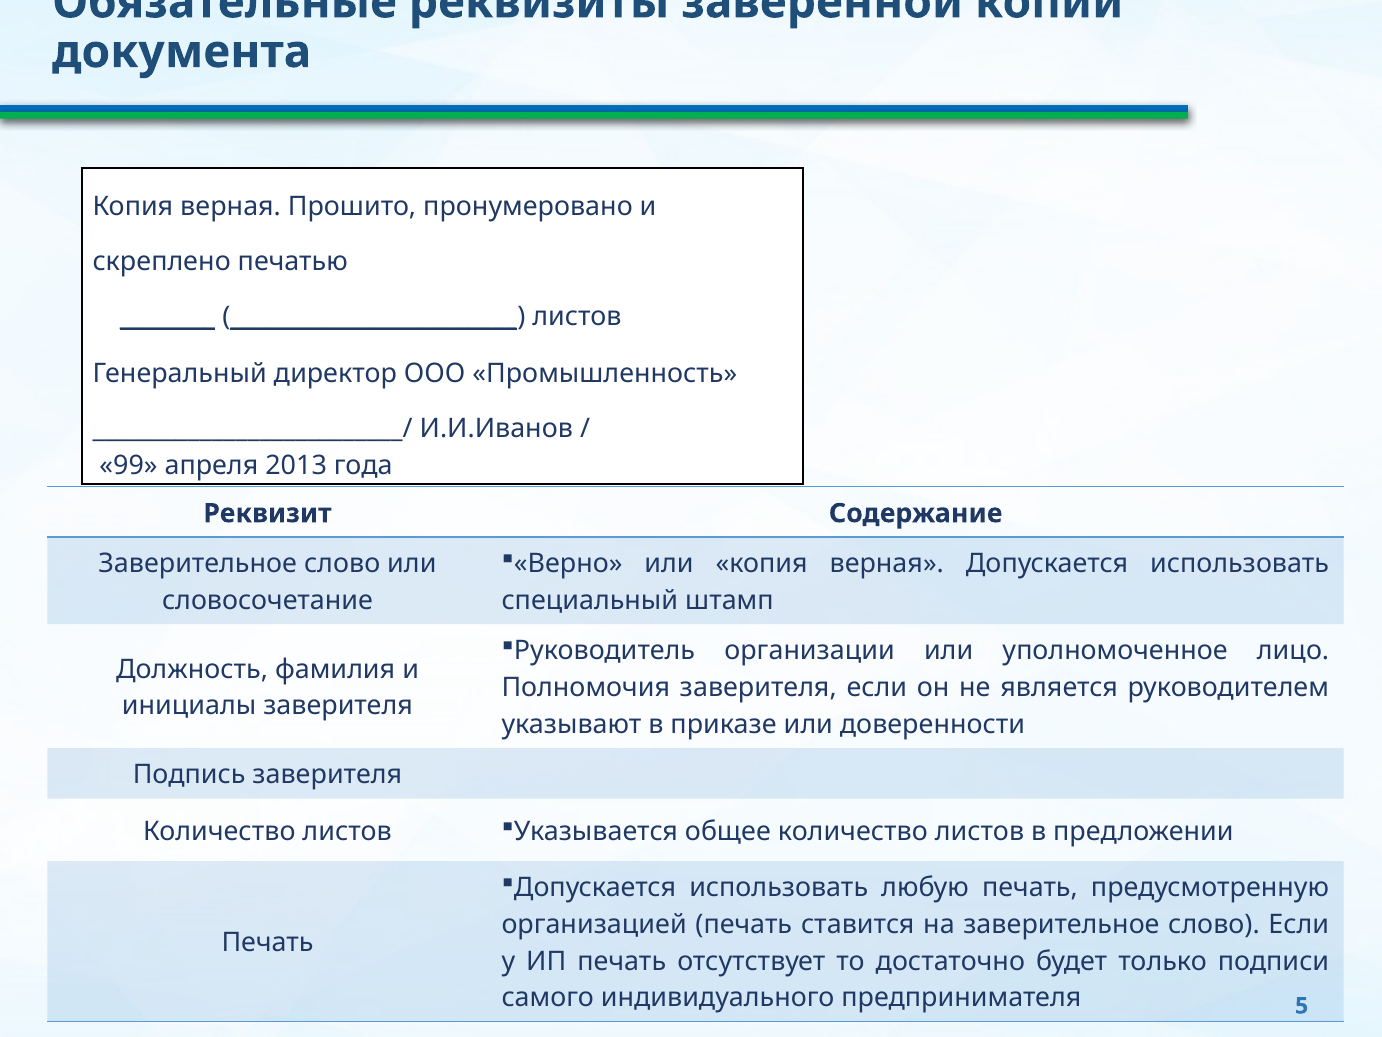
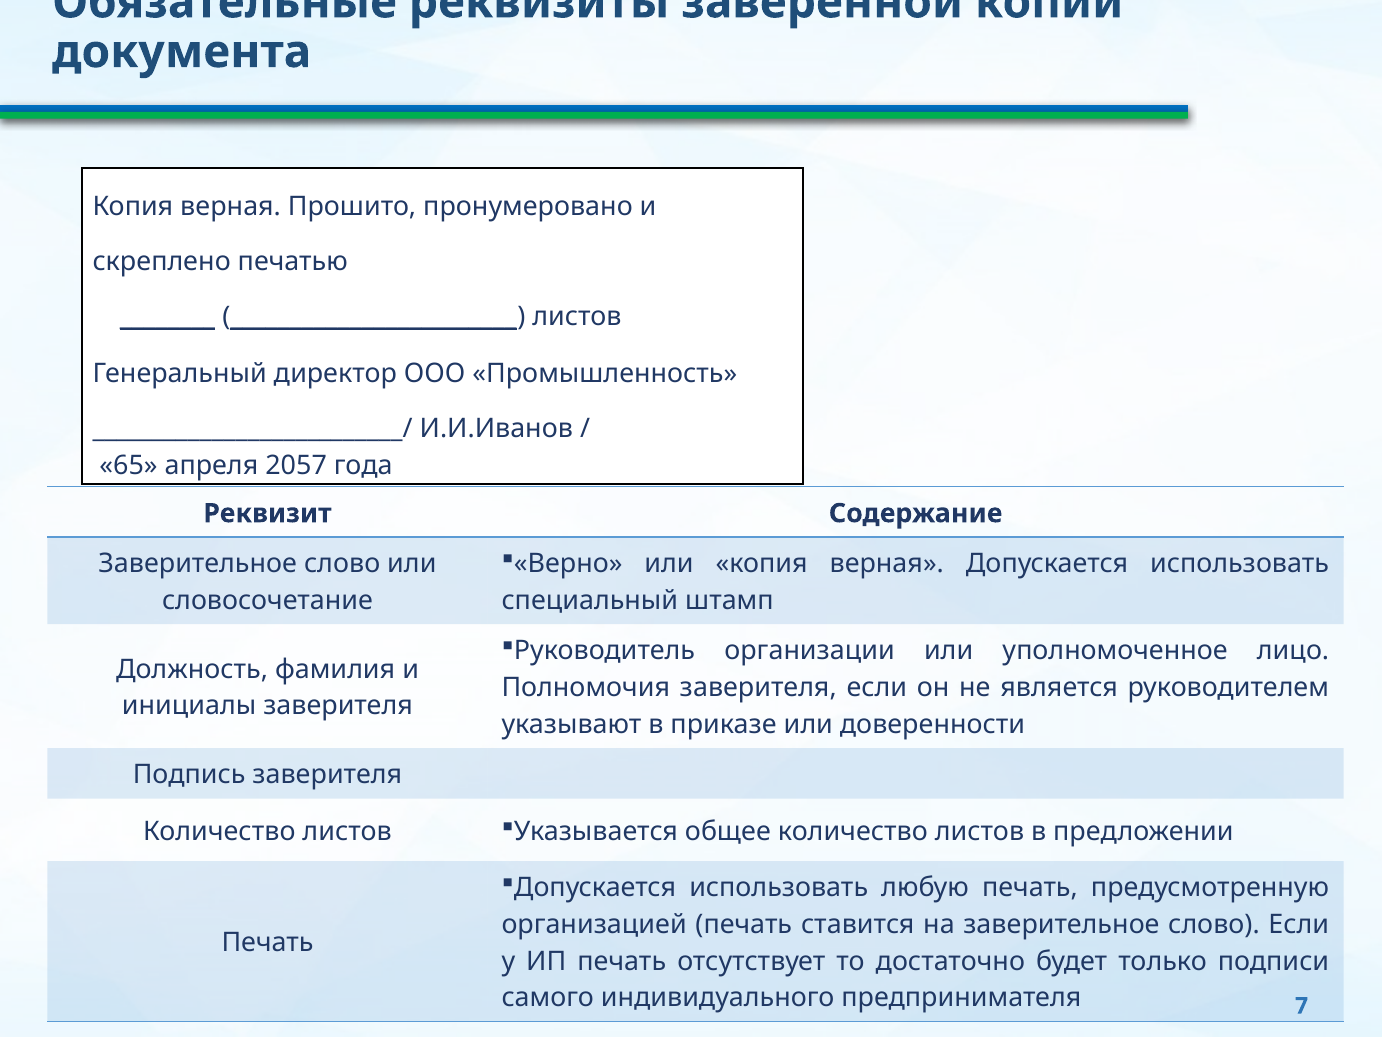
99: 99 -> 65
2013: 2013 -> 2057
5: 5 -> 7
